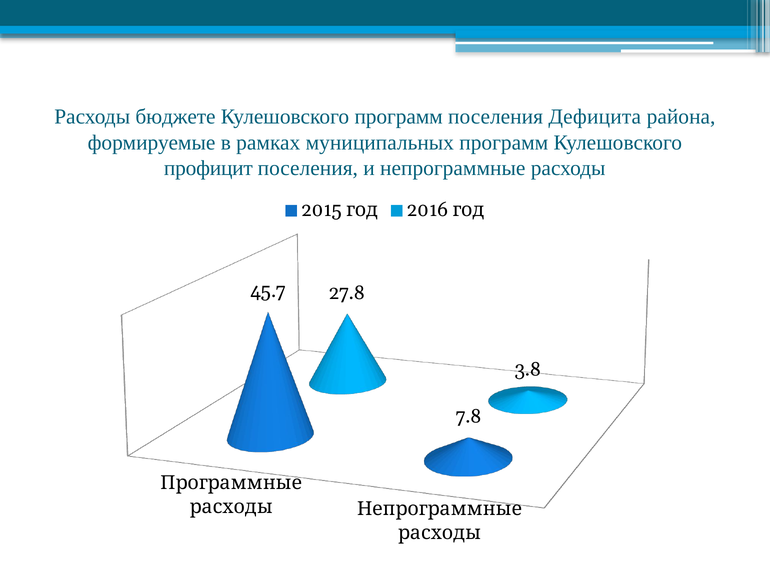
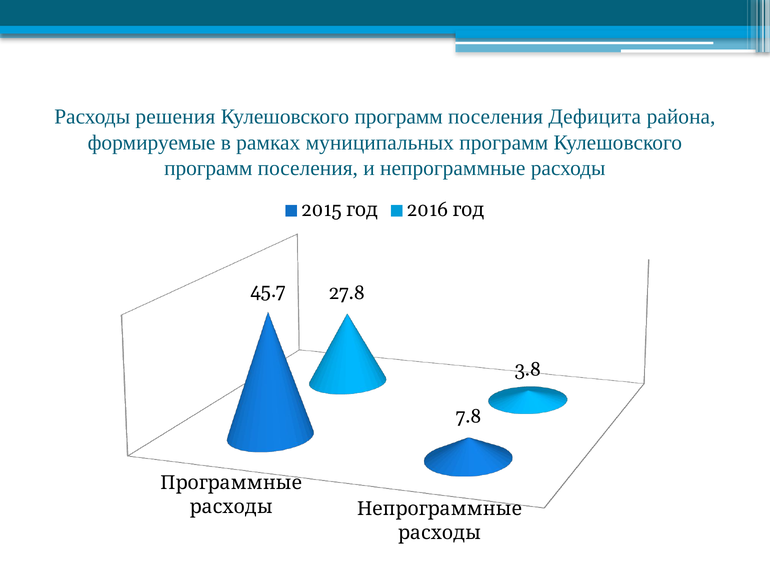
бюджете: бюджете -> решения
профицит at (208, 168): профицит -> программ
